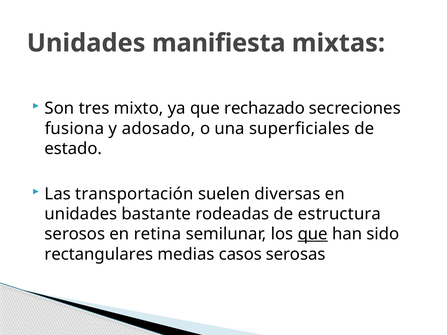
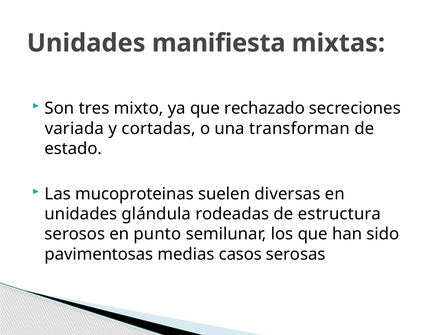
fusiona: fusiona -> variada
adosado: adosado -> cortadas
superficiales: superficiales -> transforman
transportación: transportación -> mucoproteinas
bastante: bastante -> glándula
retina: retina -> punto
que at (313, 234) underline: present -> none
rectangulares: rectangulares -> pavimentosas
